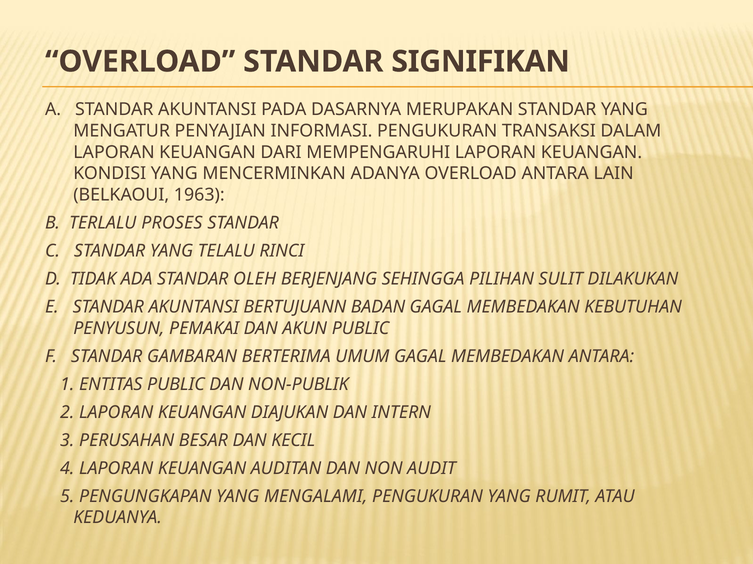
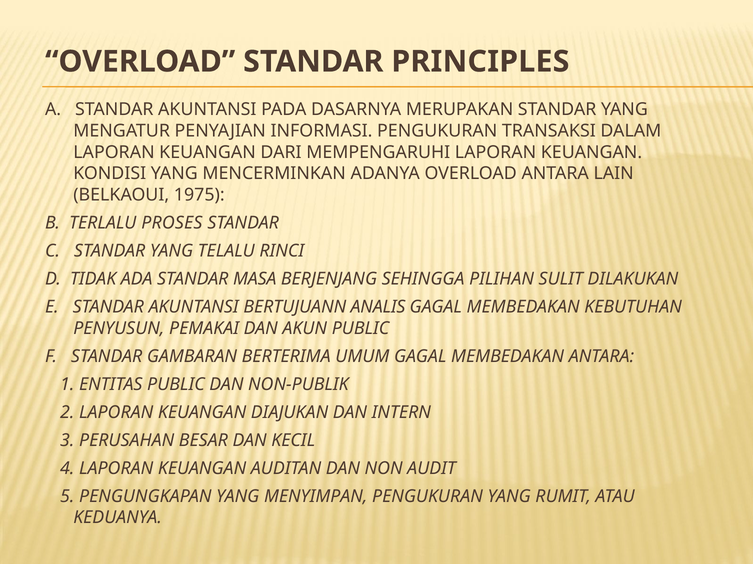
SIGNIFIKAN: SIGNIFIKAN -> PRINCIPLES
1963: 1963 -> 1975
OLEH: OLEH -> MASA
BADAN: BADAN -> ANALIS
MENGALAMI: MENGALAMI -> MENYIMPAN
